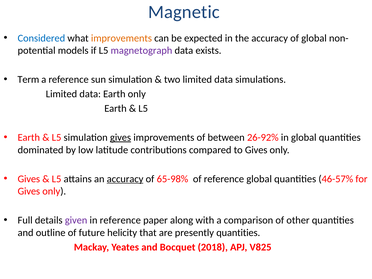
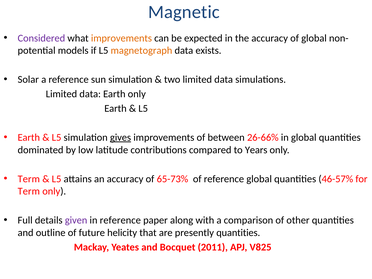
Considered colour: blue -> purple
magnetograph colour: purple -> orange
Term: Term -> Solar
26-92%: 26-92% -> 26-66%
to Gives: Gives -> Years
Gives at (29, 179): Gives -> Term
accuracy at (125, 179) underline: present -> none
65-98%: 65-98% -> 65-73%
Gives at (29, 191): Gives -> Term
2018: 2018 -> 2011
